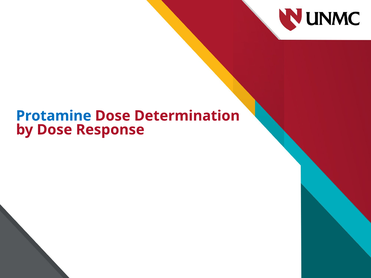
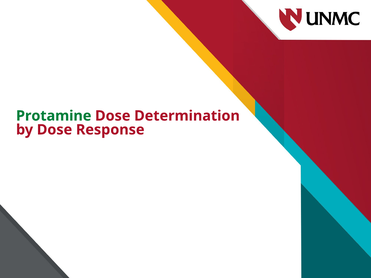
Protamine colour: blue -> green
